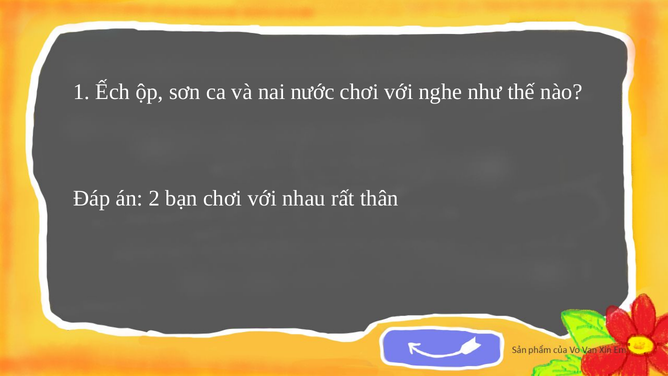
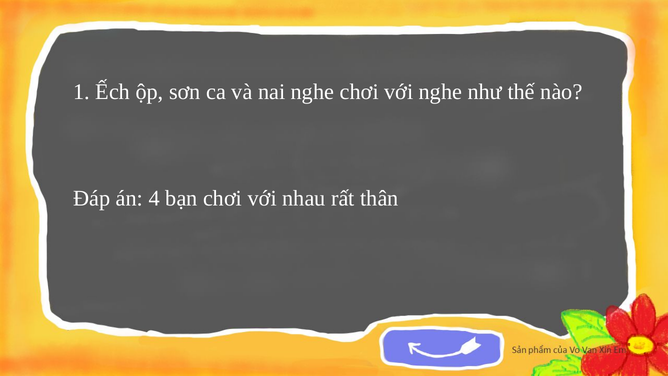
nai nước: nước -> nghe
2: 2 -> 4
